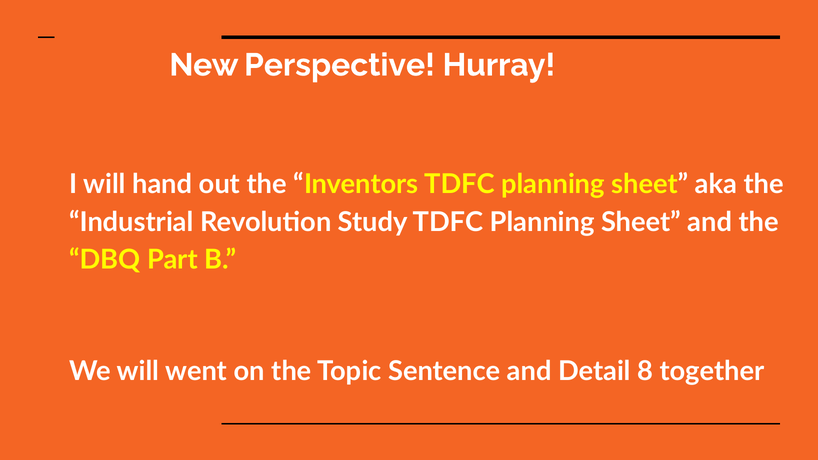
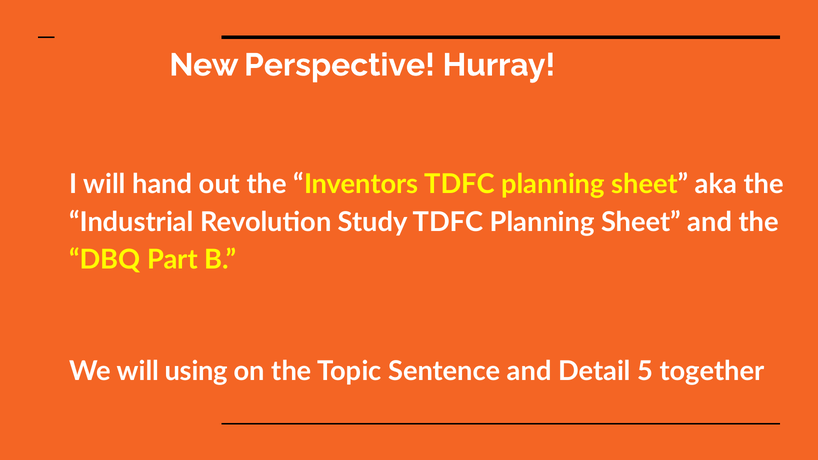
went: went -> using
8: 8 -> 5
